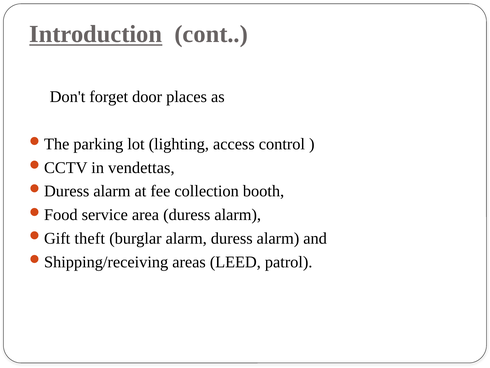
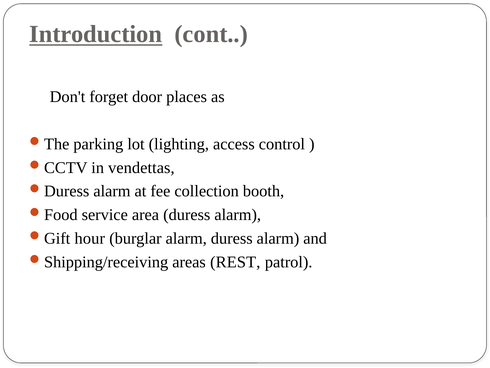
theft: theft -> hour
LEED: LEED -> REST
